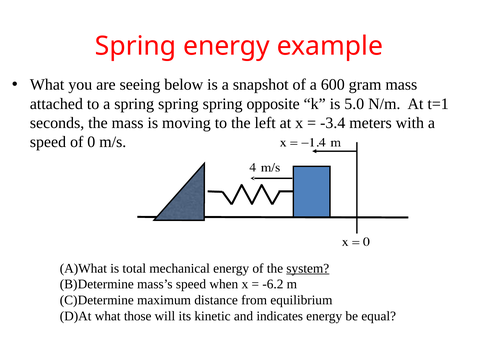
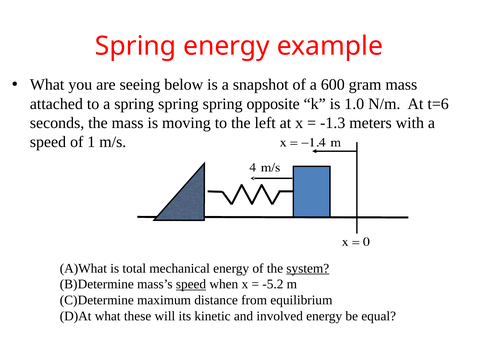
5.0: 5.0 -> 1.0
t=1: t=1 -> t=6
-3.4: -3.4 -> -1.3
0: 0 -> 1
speed at (191, 285) underline: none -> present
-6.2: -6.2 -> -5.2
those: those -> these
indicates: indicates -> involved
